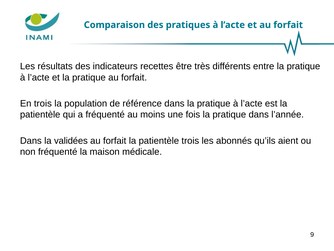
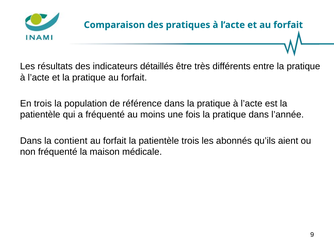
recettes: recettes -> détaillés
validées: validées -> contient
